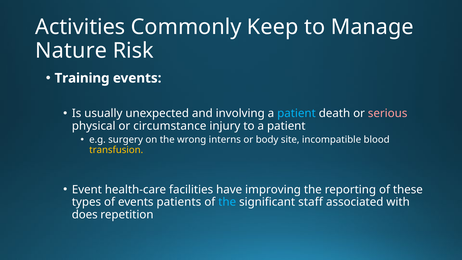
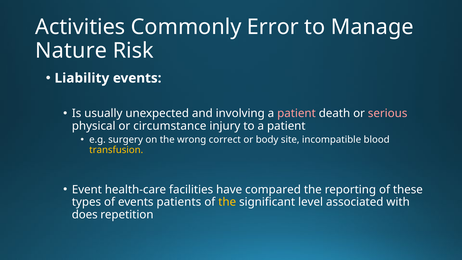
Keep: Keep -> Error
Training: Training -> Liability
patient at (296, 113) colour: light blue -> pink
interns: interns -> correct
improving: improving -> compared
the at (227, 202) colour: light blue -> yellow
staff: staff -> level
